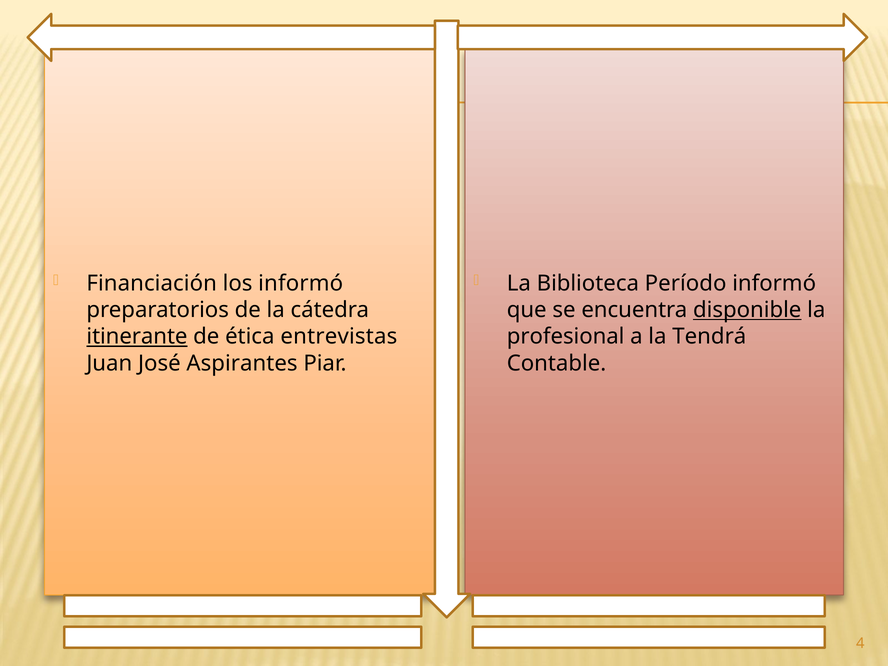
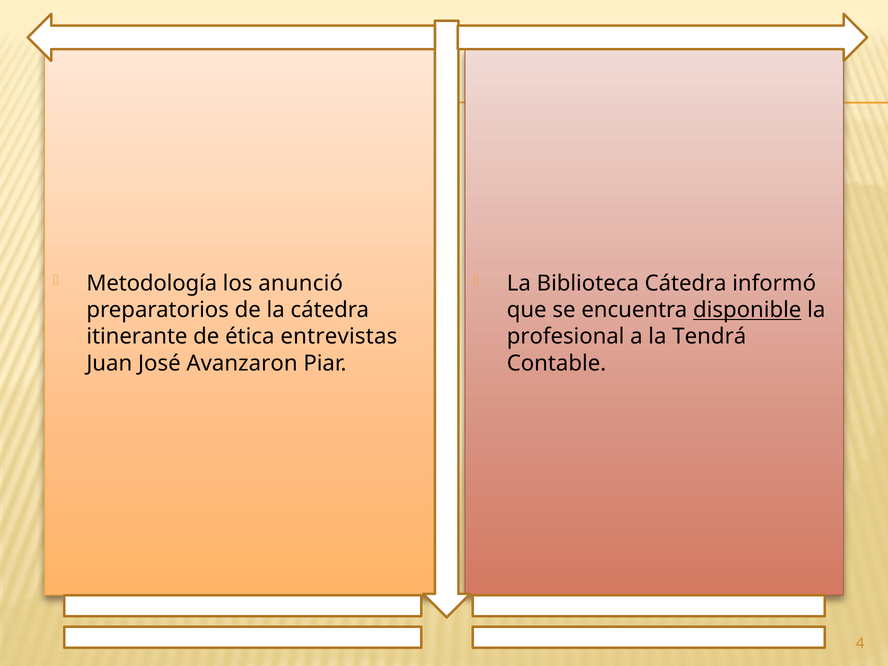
Financiación: Financiación -> Metodología
los informó: informó -> anunció
Biblioteca Período: Período -> Cátedra
itinerante underline: present -> none
Aspirantes: Aspirantes -> Avanzaron
